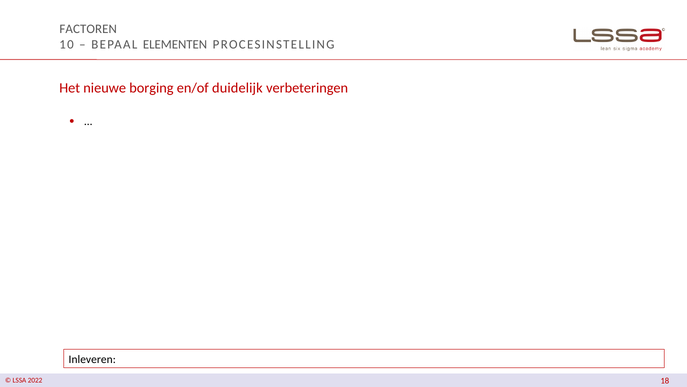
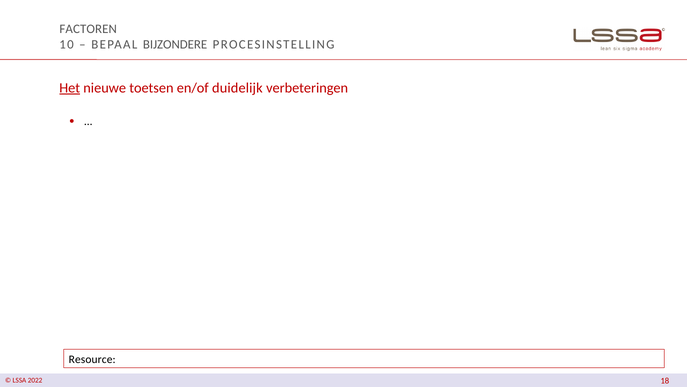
ELEMENTEN: ELEMENTEN -> BIJZONDERE
Het underline: none -> present
borging: borging -> toetsen
Inleveren: Inleveren -> Resource
